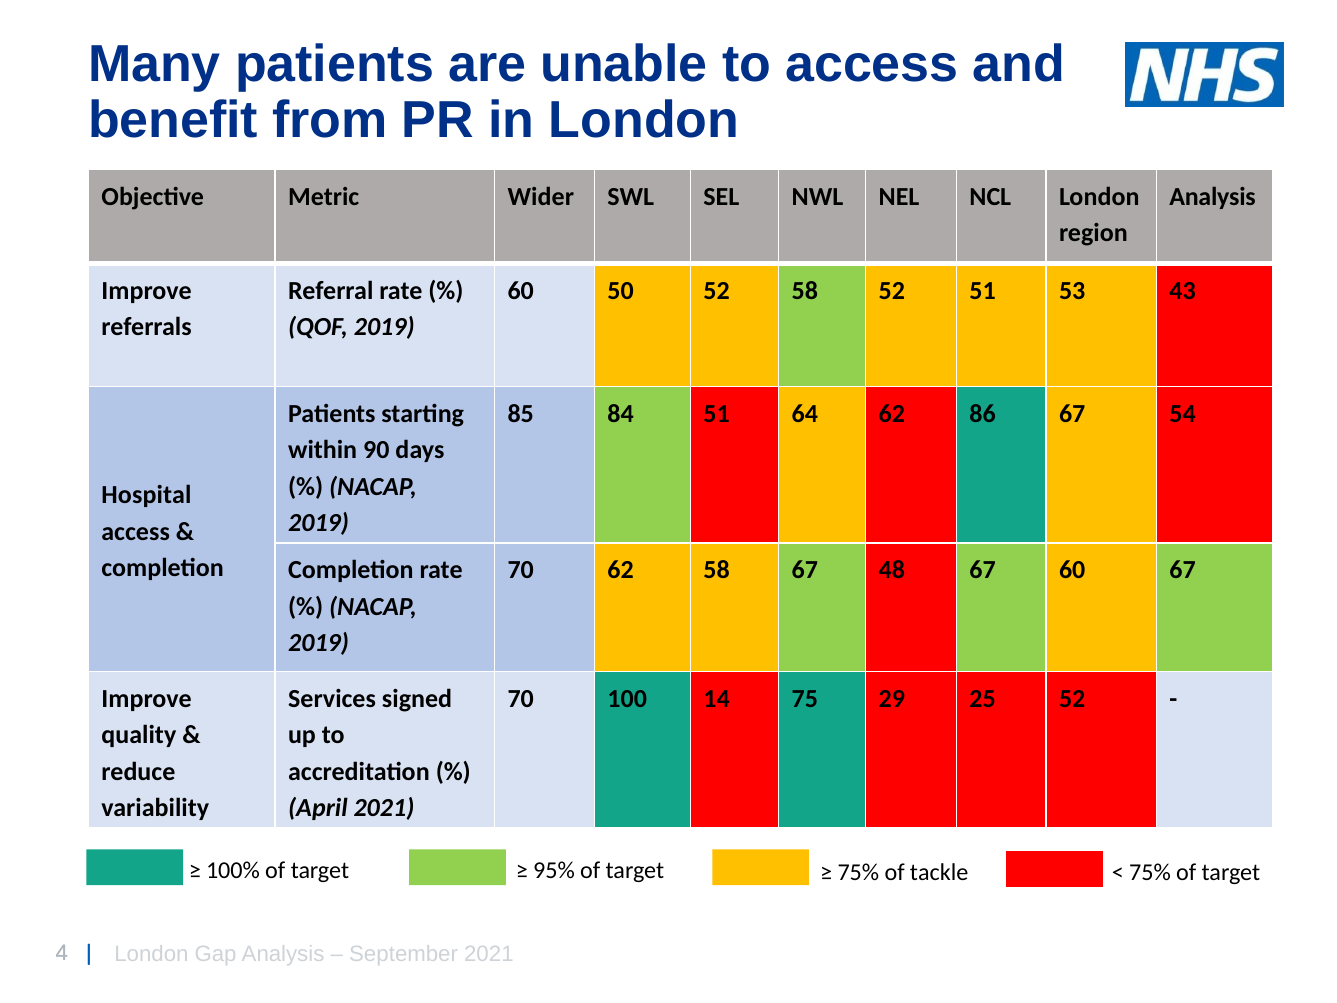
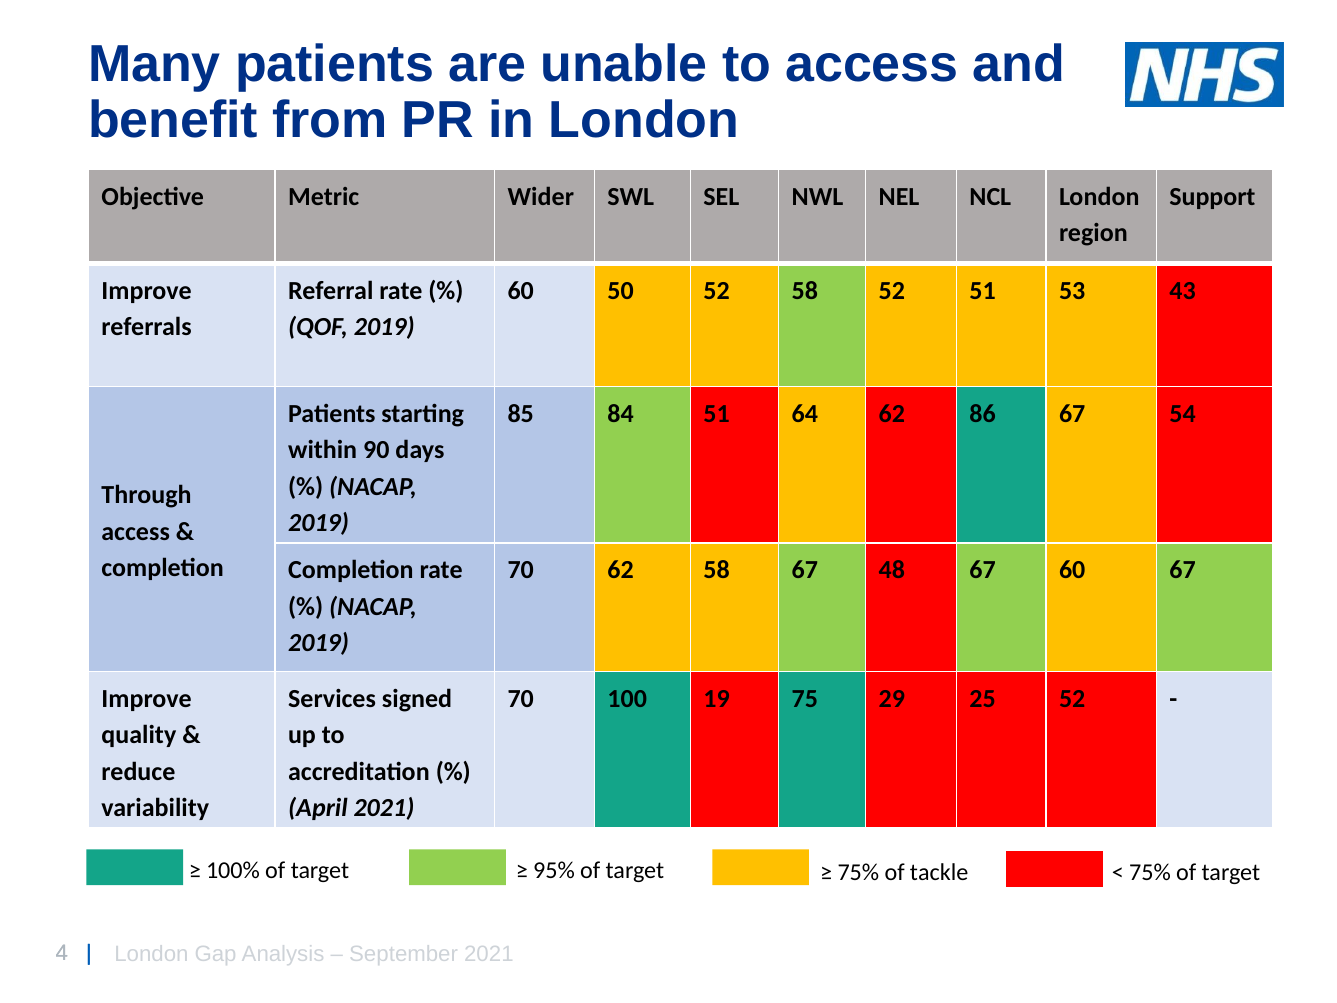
Analysis at (1213, 197): Analysis -> Support
Hospital: Hospital -> Through
14: 14 -> 19
